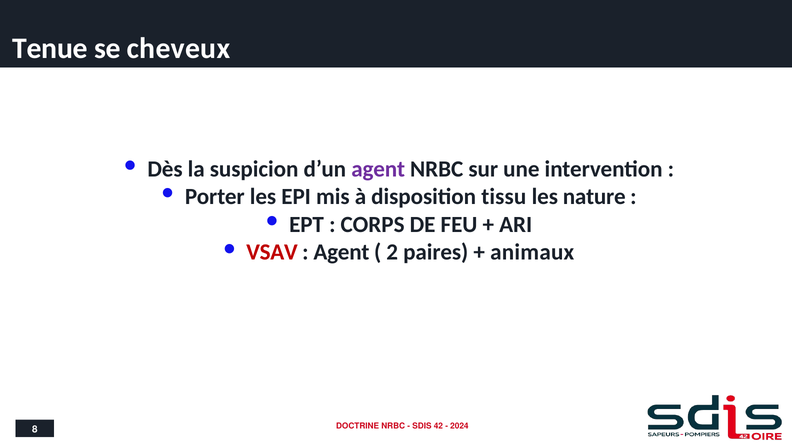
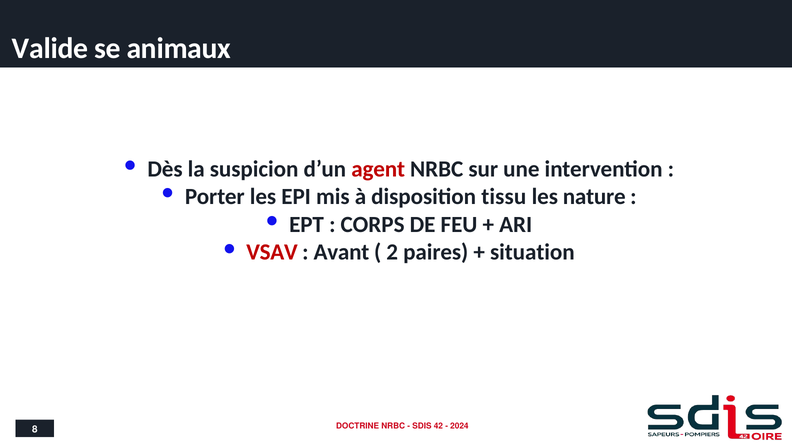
Tenue: Tenue -> Valide
cheveux: cheveux -> animaux
agent at (378, 169) colour: purple -> red
Agent at (341, 252): Agent -> Avant
animaux: animaux -> situation
